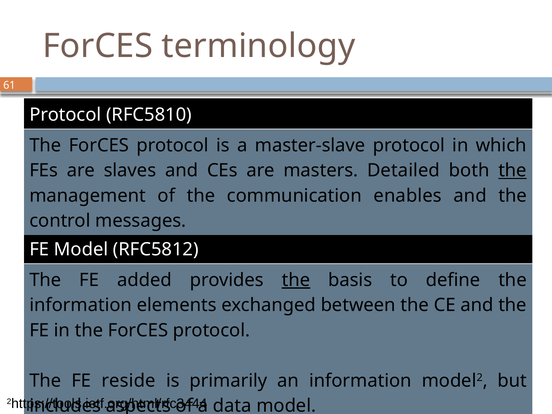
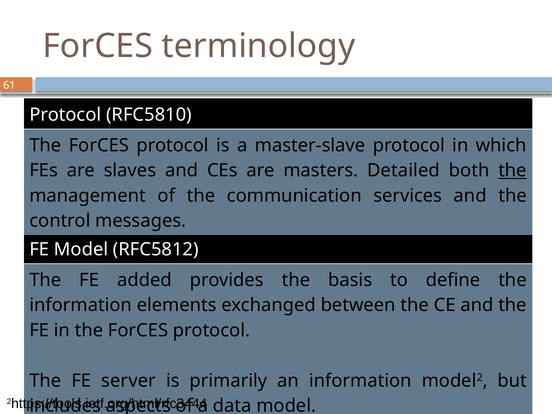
enables: enables -> services
the at (296, 280) underline: present -> none
reside: reside -> server
